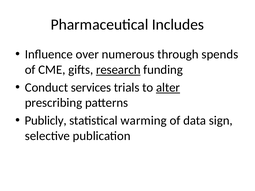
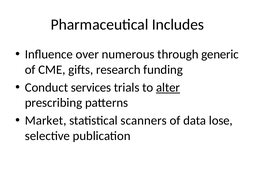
spends: spends -> generic
research underline: present -> none
Publicly: Publicly -> Market
warming: warming -> scanners
sign: sign -> lose
